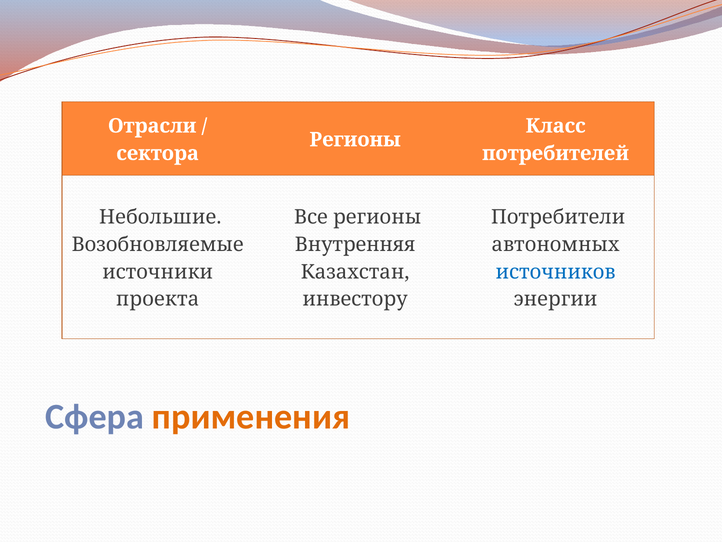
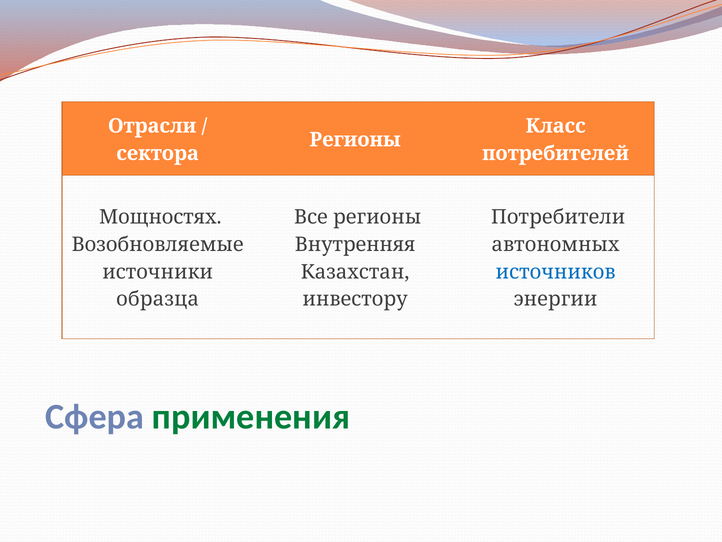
Небольшие: Небольшие -> Мощностях
проекта: проекта -> образца
применения colour: orange -> green
